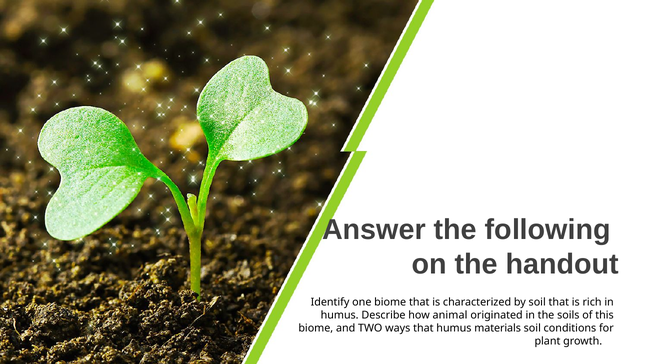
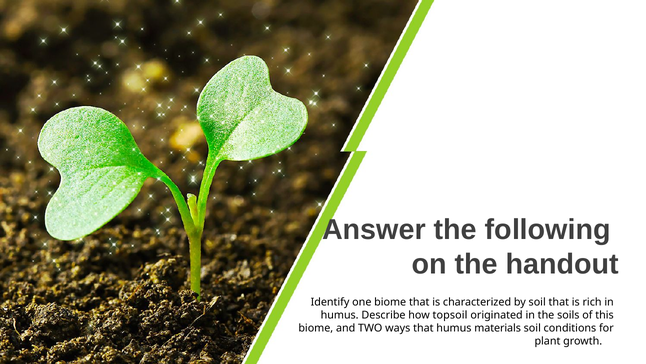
animal: animal -> topsoil
